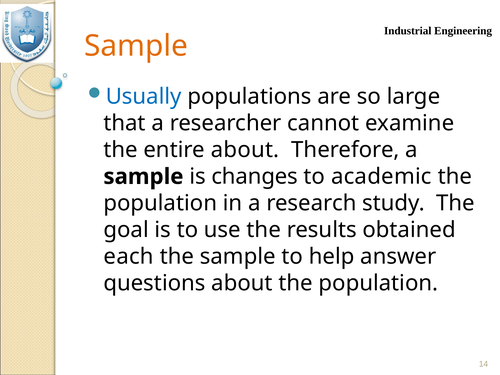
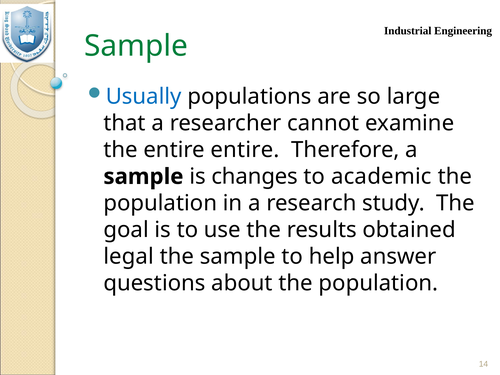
Sample at (136, 46) colour: orange -> green
entire about: about -> entire
each: each -> legal
